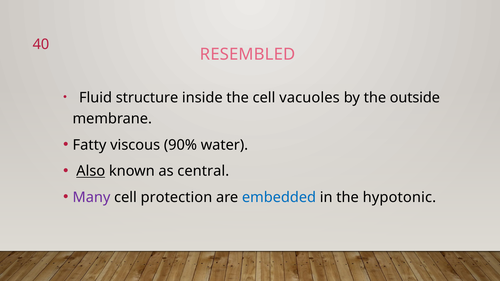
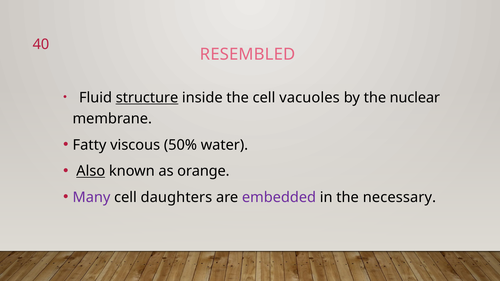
structure underline: none -> present
outside: outside -> nuclear
90%: 90% -> 50%
central: central -> orange
protection: protection -> daughters
embedded colour: blue -> purple
hypotonic: hypotonic -> necessary
